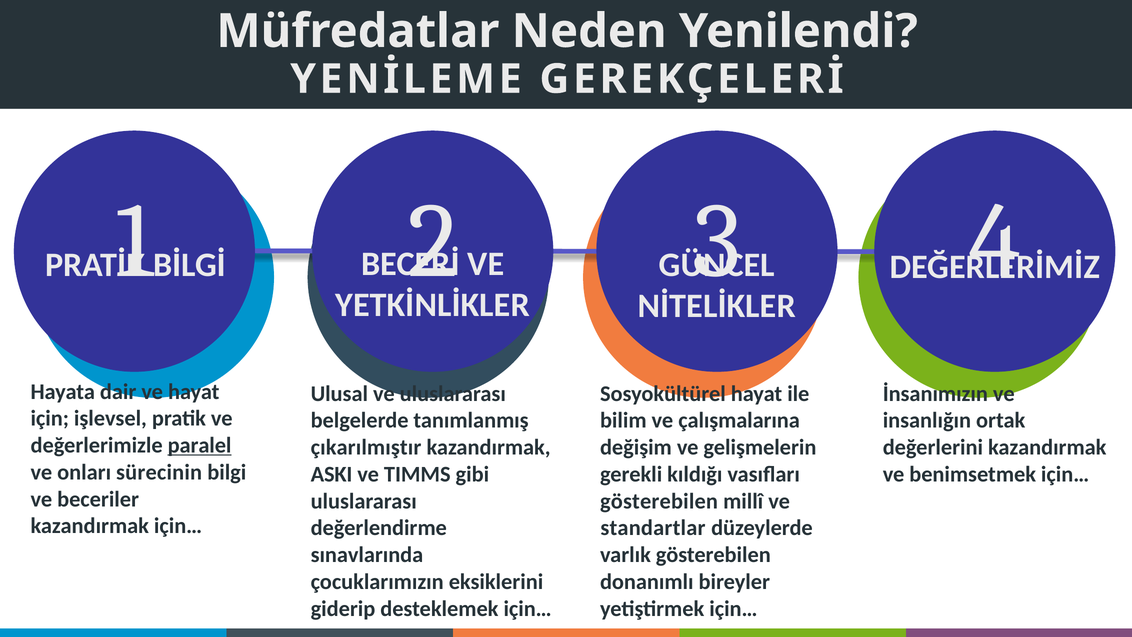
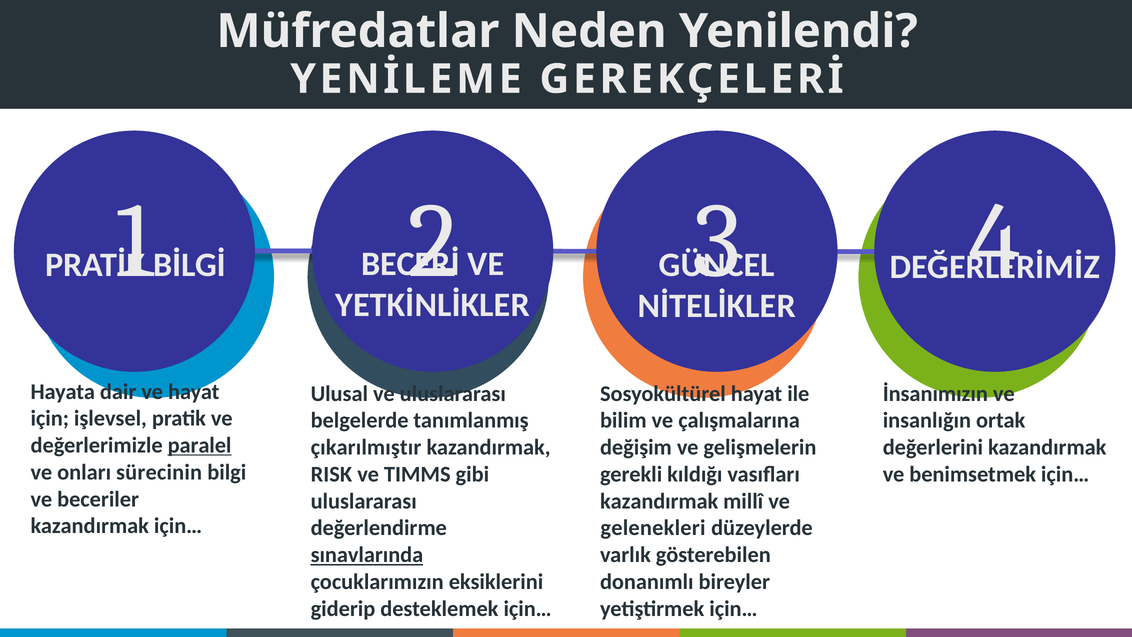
ASKI: ASKI -> RISK
gösterebilen at (659, 501): gösterebilen -> kazandırmak
standartlar: standartlar -> gelenekleri
sınavlarında underline: none -> present
